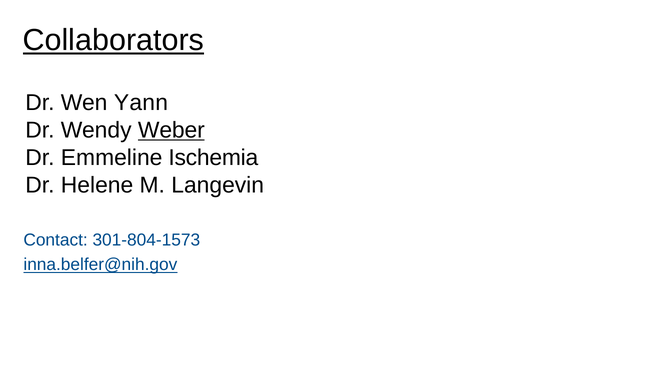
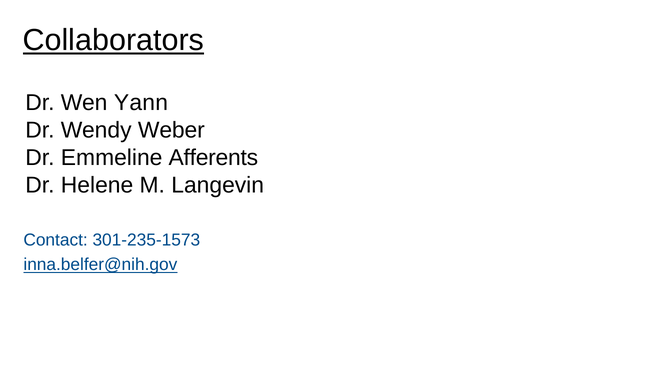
Weber underline: present -> none
Ischemia: Ischemia -> Afferents
301-804-1573: 301-804-1573 -> 301-235-1573
